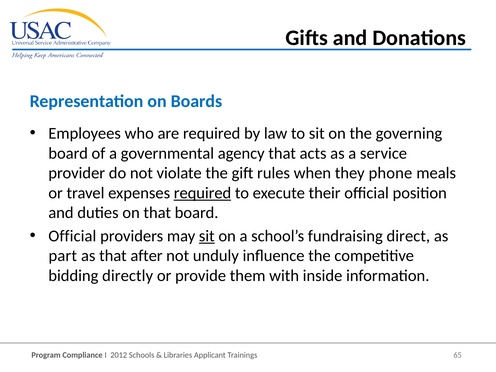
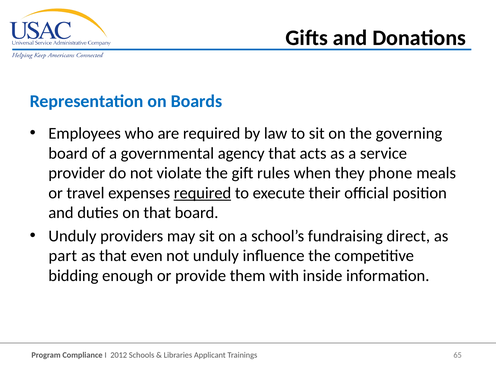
Official at (72, 236): Official -> Unduly
sit at (207, 236) underline: present -> none
after: after -> even
directly: directly -> enough
